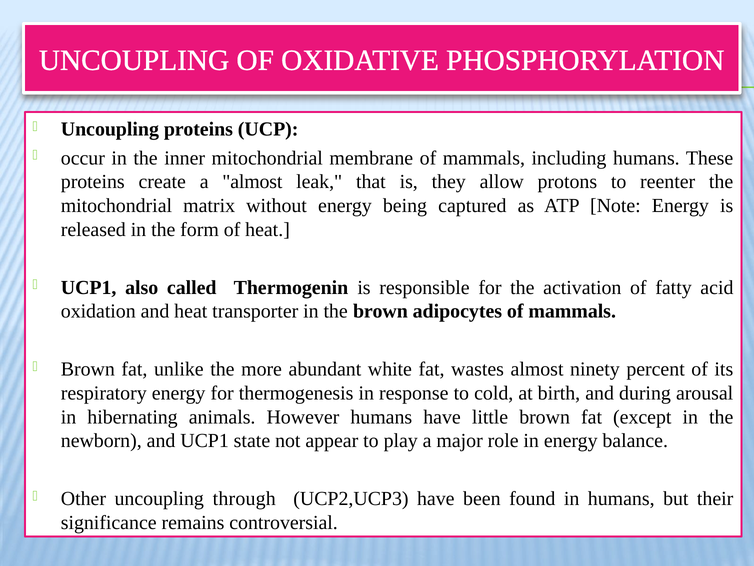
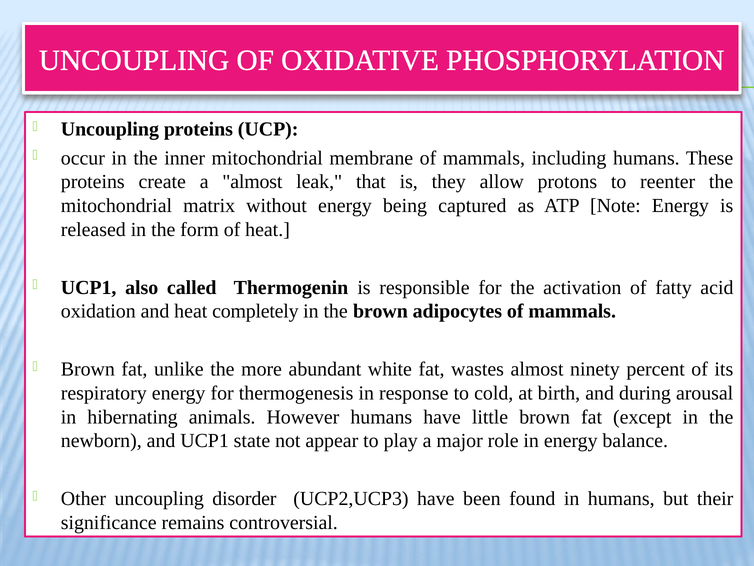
transporter: transporter -> completely
through: through -> disorder
